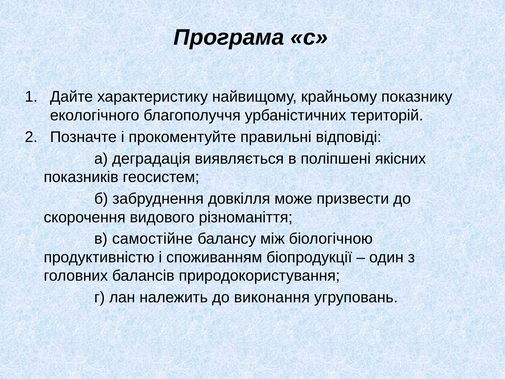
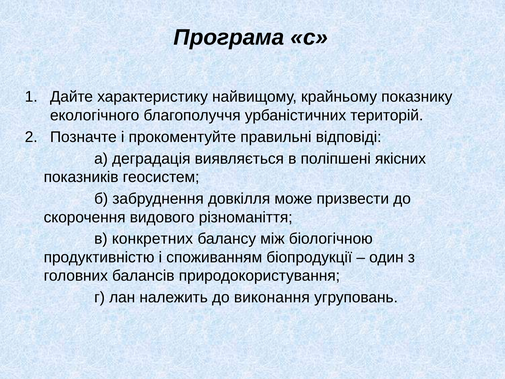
самостійне: самостійне -> конкретних
